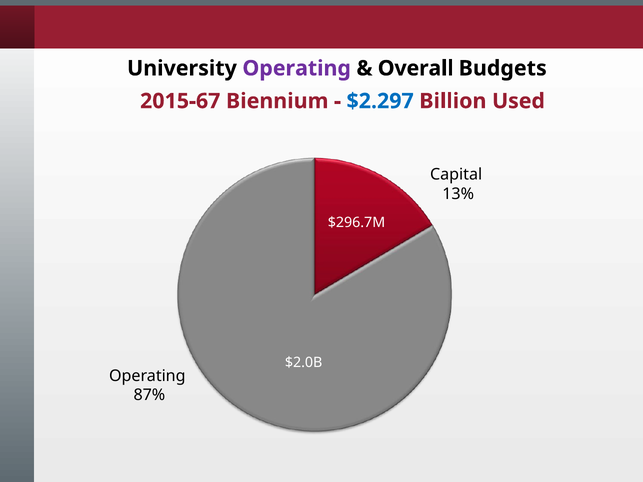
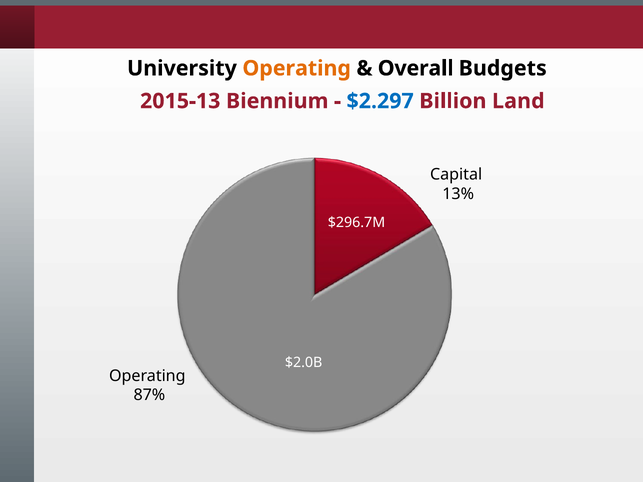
Operating at (297, 68) colour: purple -> orange
2015-67: 2015-67 -> 2015-13
Used: Used -> Land
